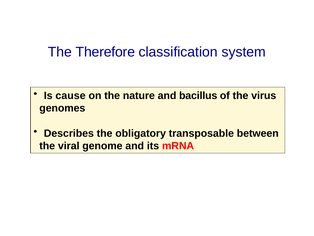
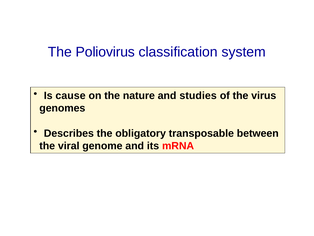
Therefore: Therefore -> Poliovirus
bacillus: bacillus -> studies
